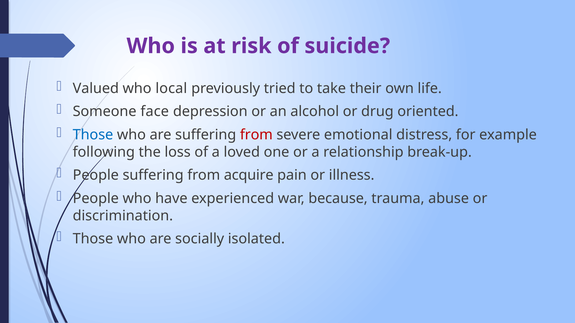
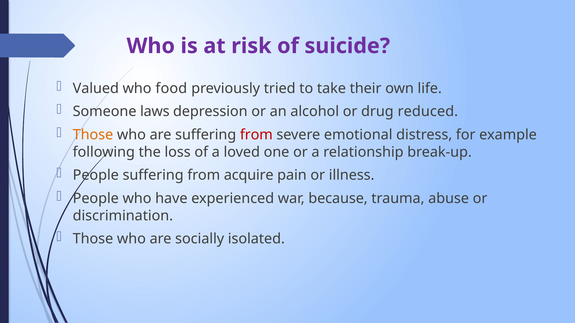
local: local -> food
face: face -> laws
oriented: oriented -> reduced
Those at (93, 135) colour: blue -> orange
